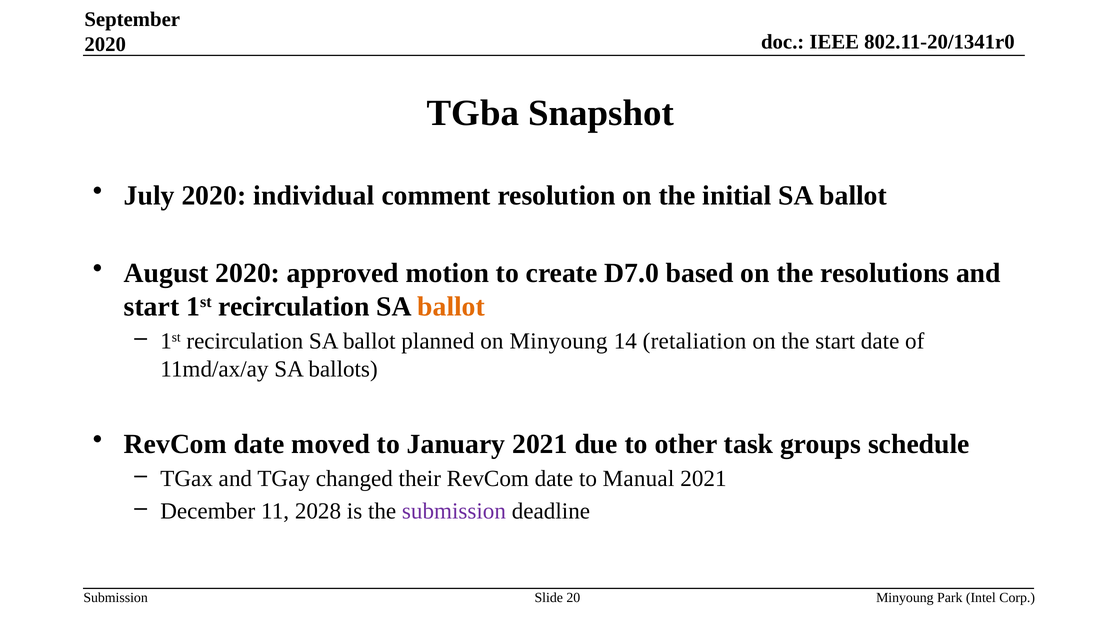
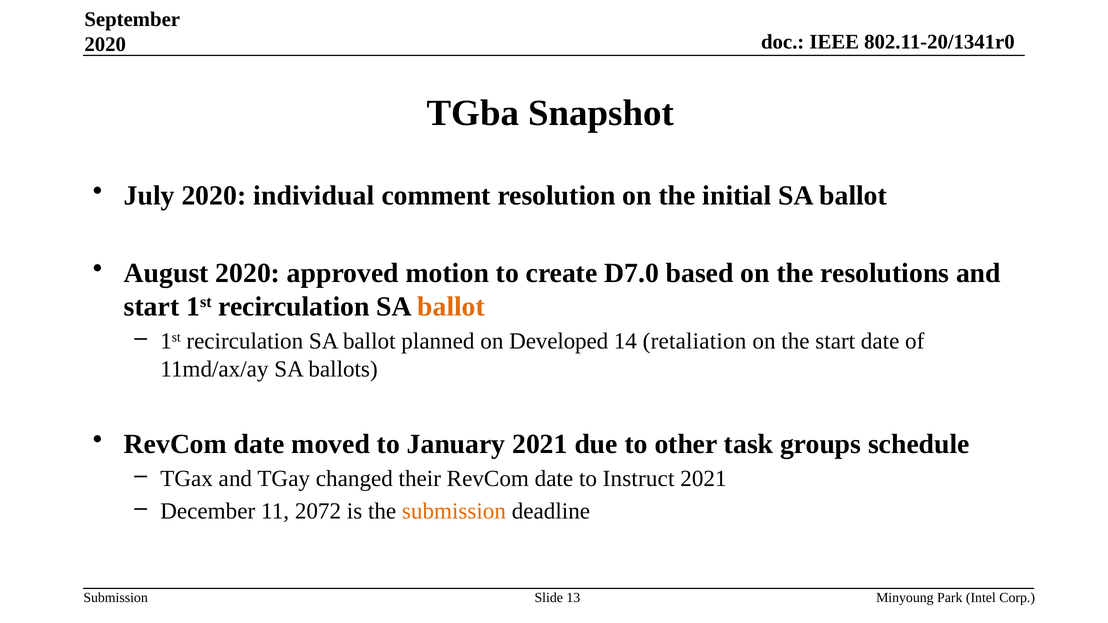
on Minyoung: Minyoung -> Developed
Manual: Manual -> Instruct
2028: 2028 -> 2072
submission at (454, 511) colour: purple -> orange
20: 20 -> 13
